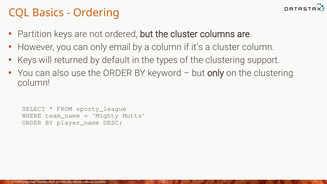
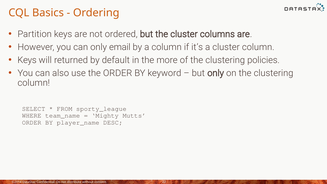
types: types -> more
support: support -> policies
